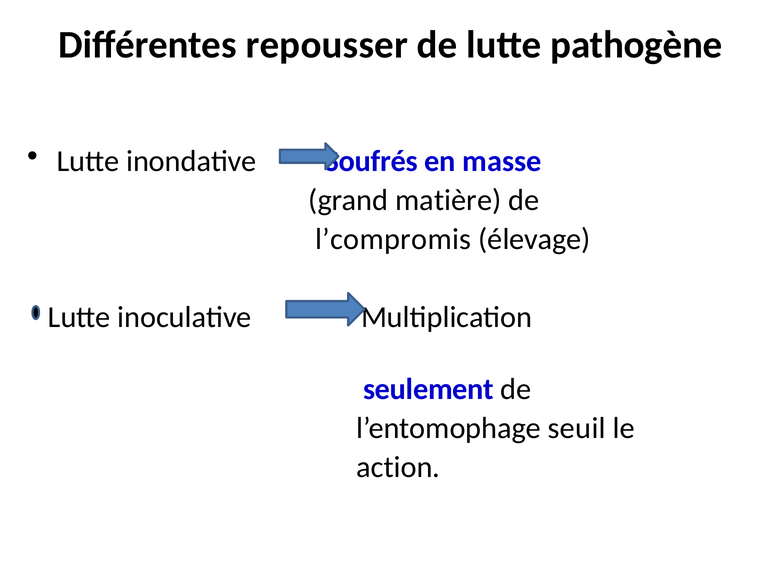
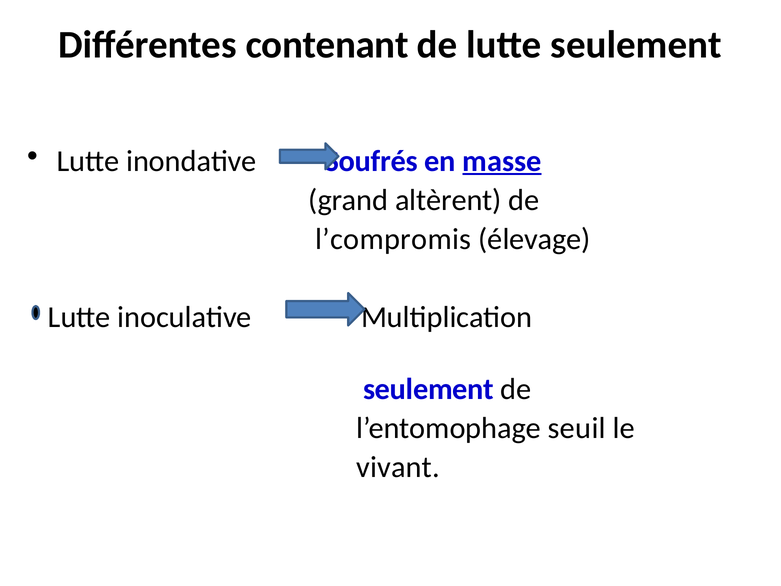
repousser: repousser -> contenant
lutte pathogène: pathogène -> seulement
masse underline: none -> present
matière: matière -> altèrent
action: action -> vivant
